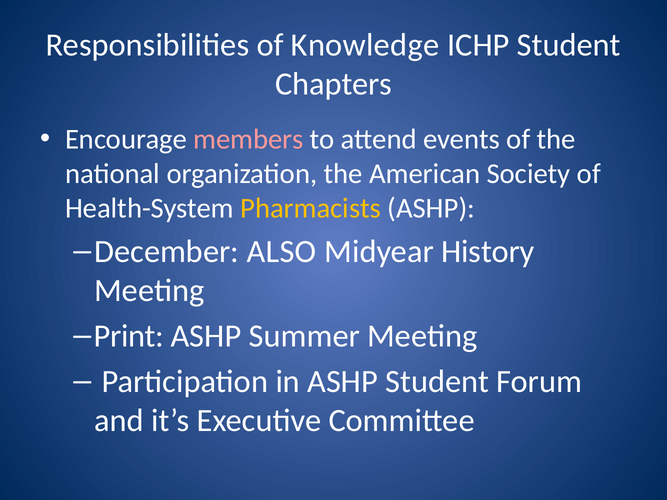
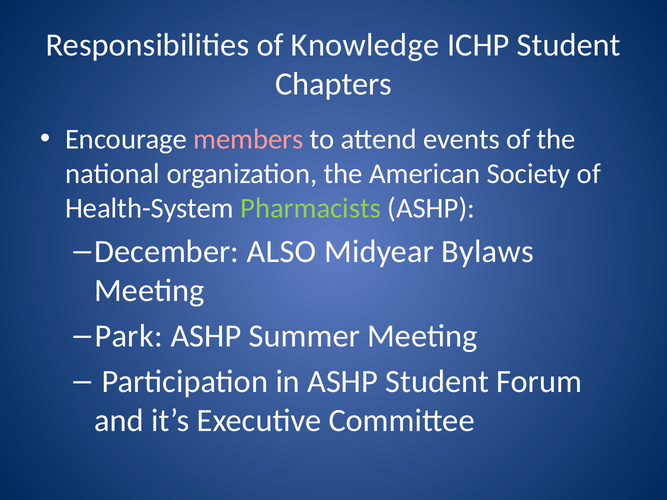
Pharmacists colour: yellow -> light green
History: History -> Bylaws
Print: Print -> Park
